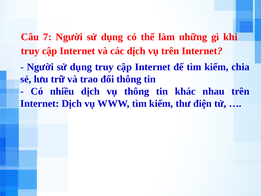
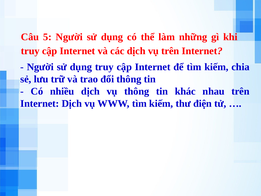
7: 7 -> 5
